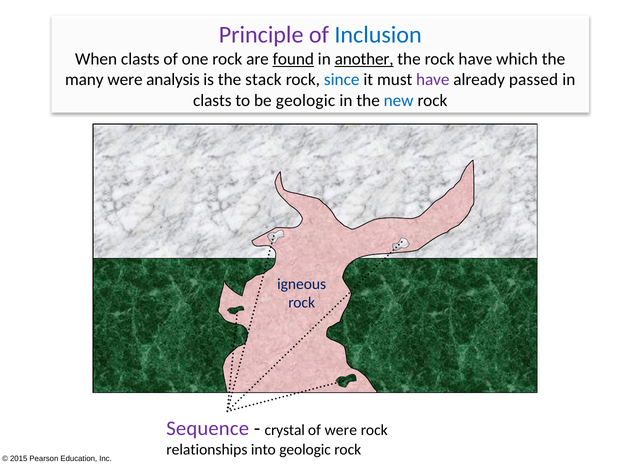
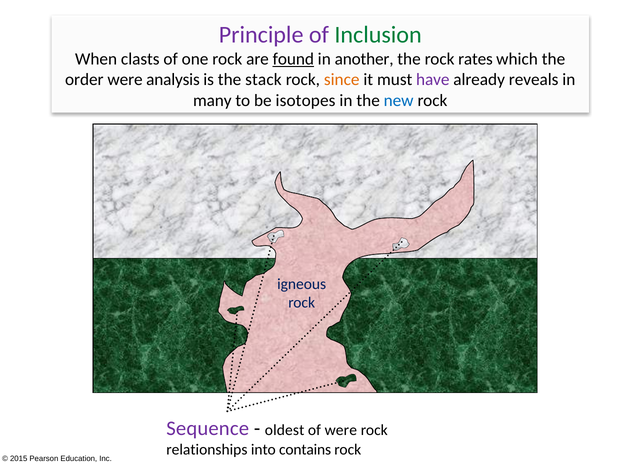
Inclusion colour: blue -> green
another underline: present -> none
rock have: have -> rates
many: many -> order
since colour: blue -> orange
passed: passed -> reveals
clasts at (212, 100): clasts -> many
be geologic: geologic -> isotopes
crystal: crystal -> oldest
into geologic: geologic -> contains
